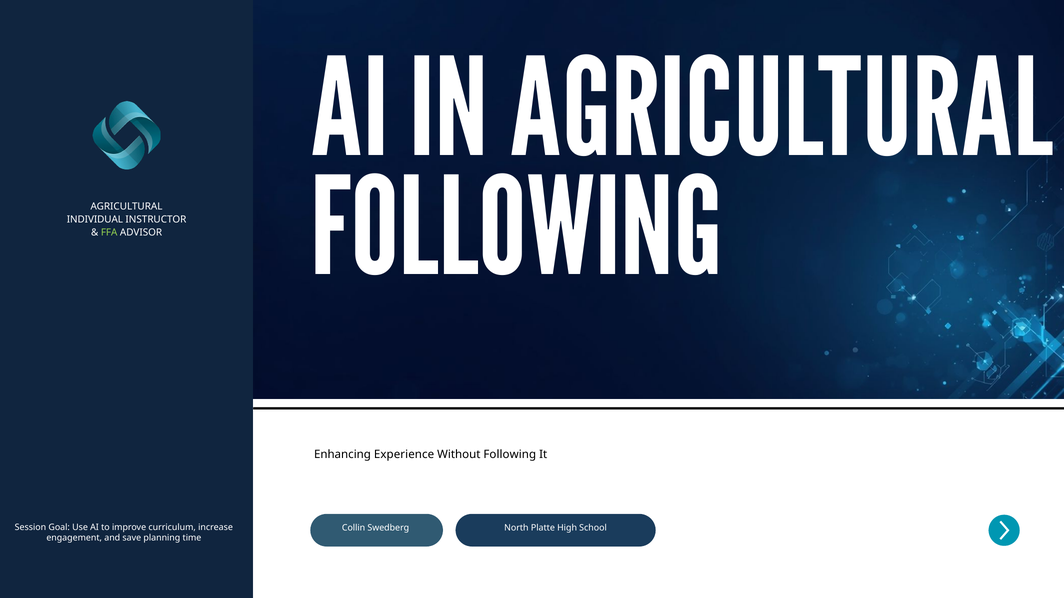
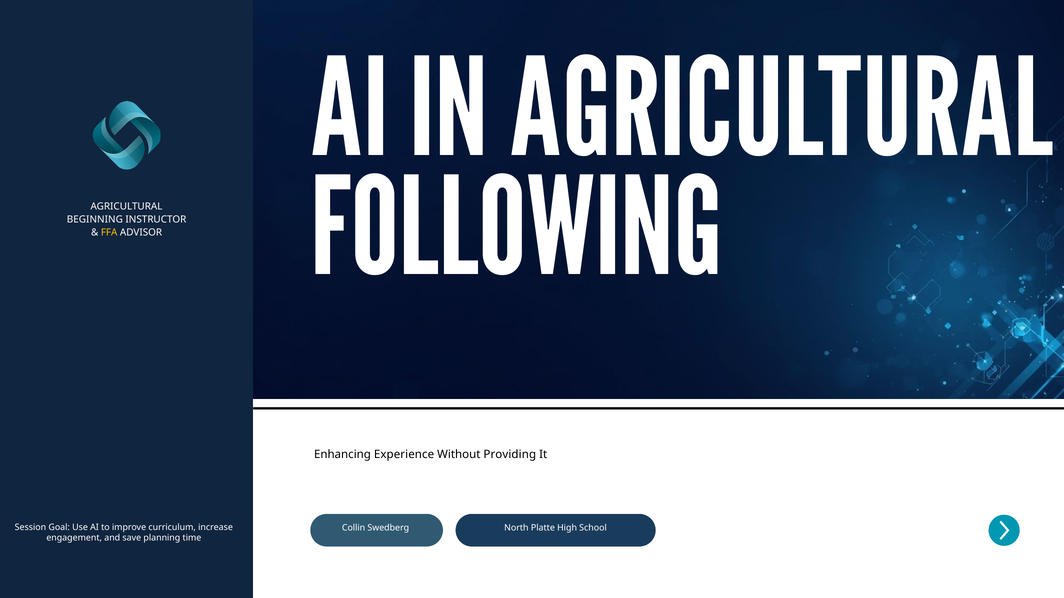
INDIVIDUAL: INDIVIDUAL -> BEGINNING
FFA colour: light green -> yellow
Without Following: Following -> Providing
